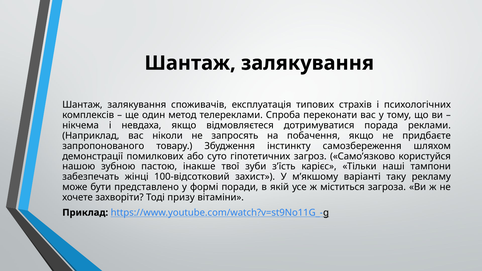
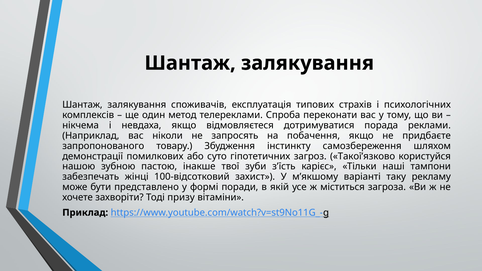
Само’язково: Само’язково -> Такої’язково
